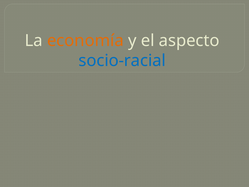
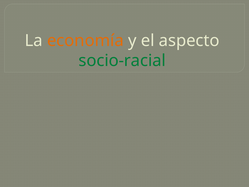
socio-racial colour: blue -> green
